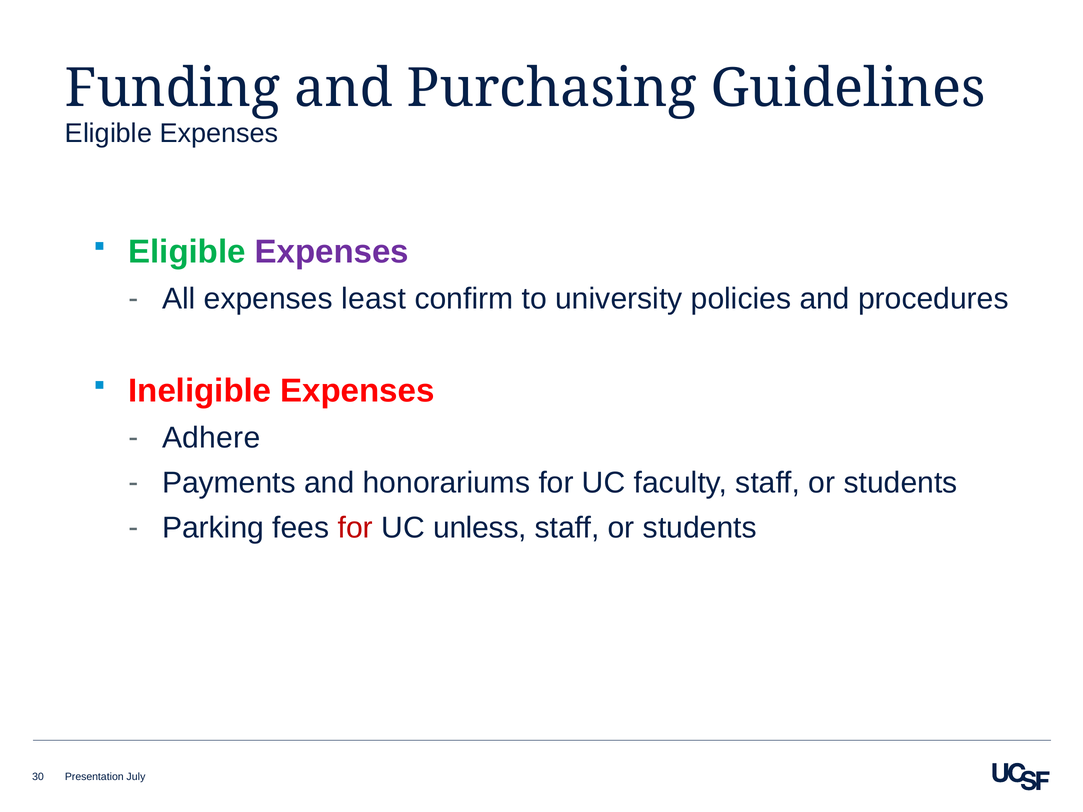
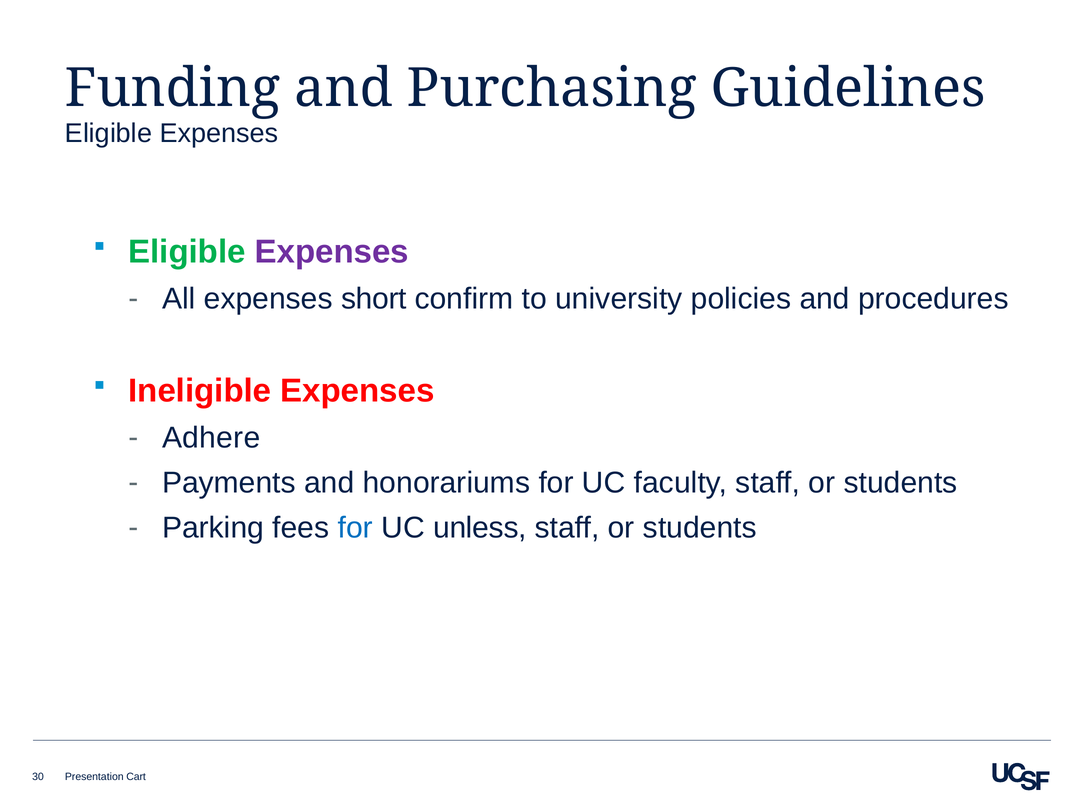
least: least -> short
for at (355, 528) colour: red -> blue
July: July -> Cart
